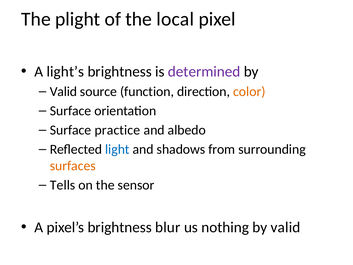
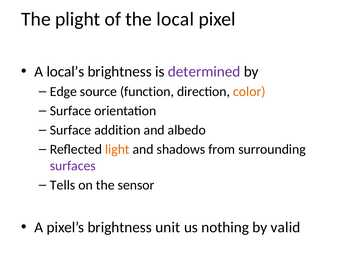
light’s: light’s -> local’s
Valid at (63, 92): Valid -> Edge
practice: practice -> addition
light colour: blue -> orange
surfaces colour: orange -> purple
blur: blur -> unit
